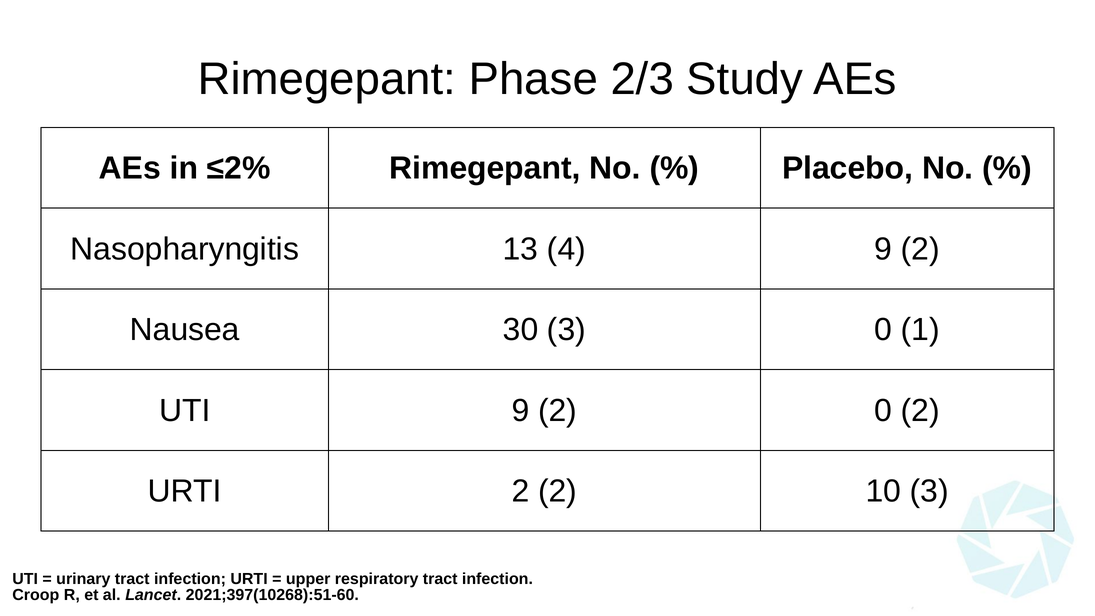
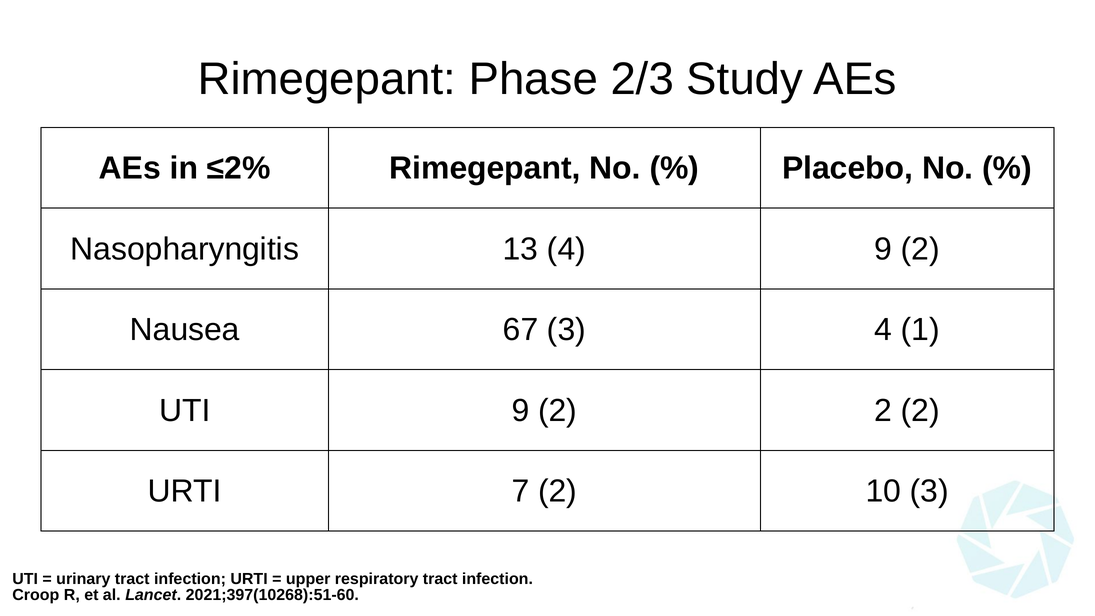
30: 30 -> 67
3 0: 0 -> 4
9 2 0: 0 -> 2
URTI 2: 2 -> 7
